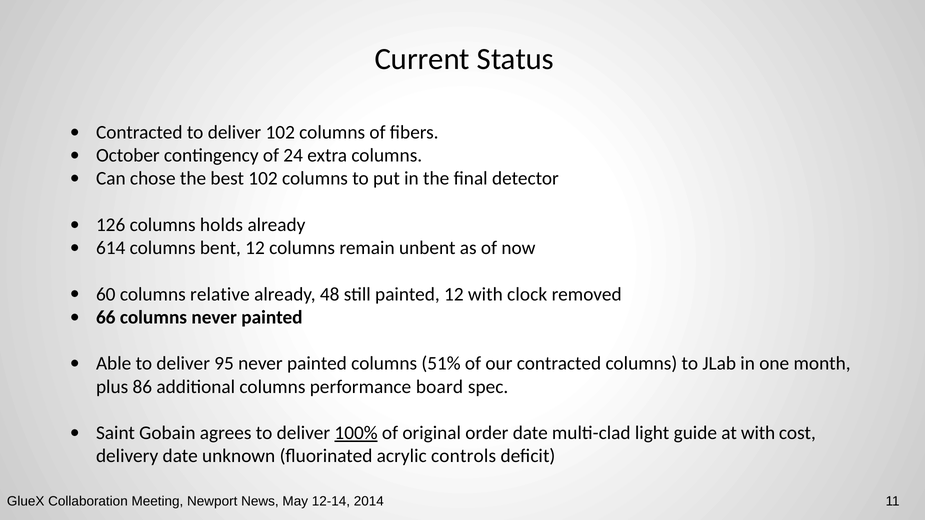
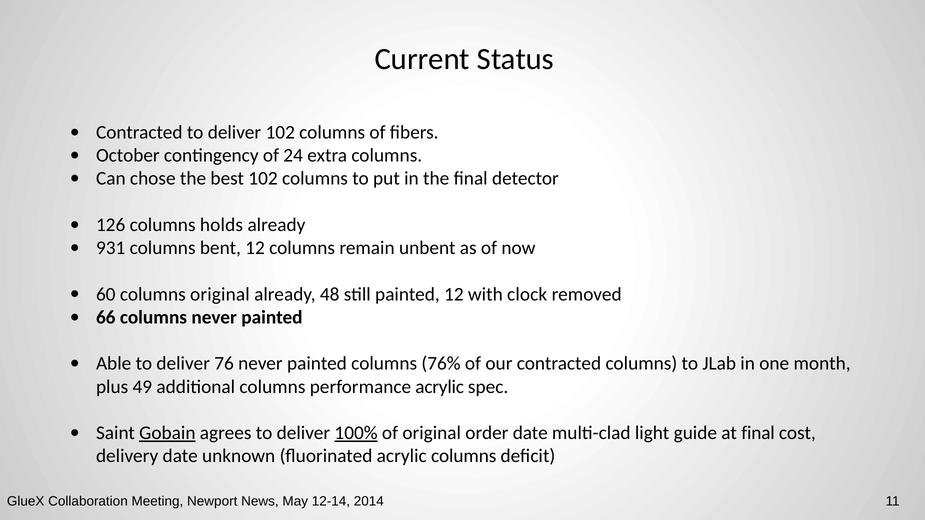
614: 614 -> 931
columns relative: relative -> original
95: 95 -> 76
51%: 51% -> 76%
86: 86 -> 49
performance board: board -> acrylic
Gobain underline: none -> present
at with: with -> final
acrylic controls: controls -> columns
